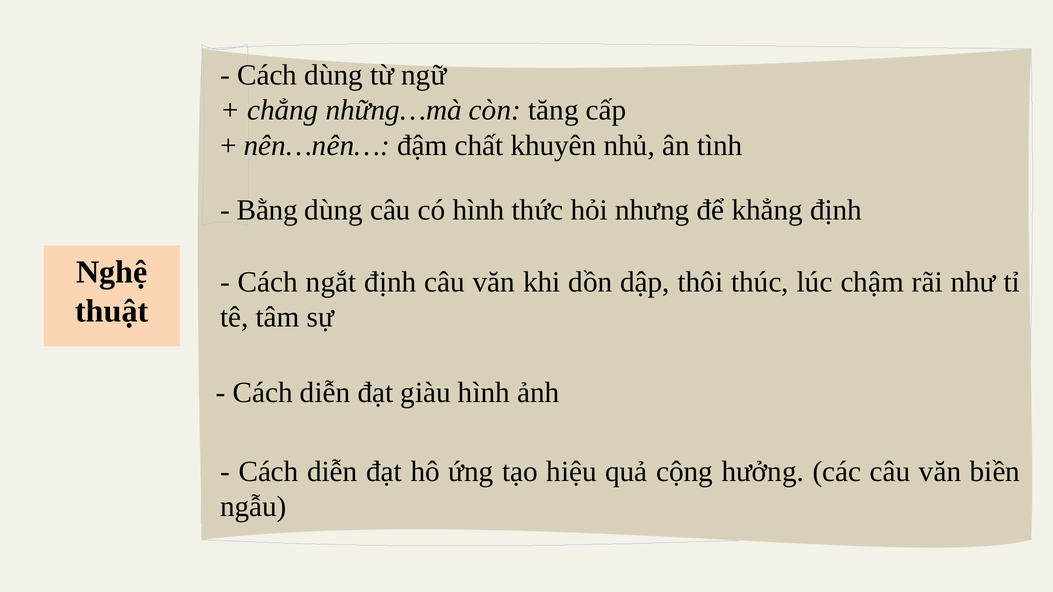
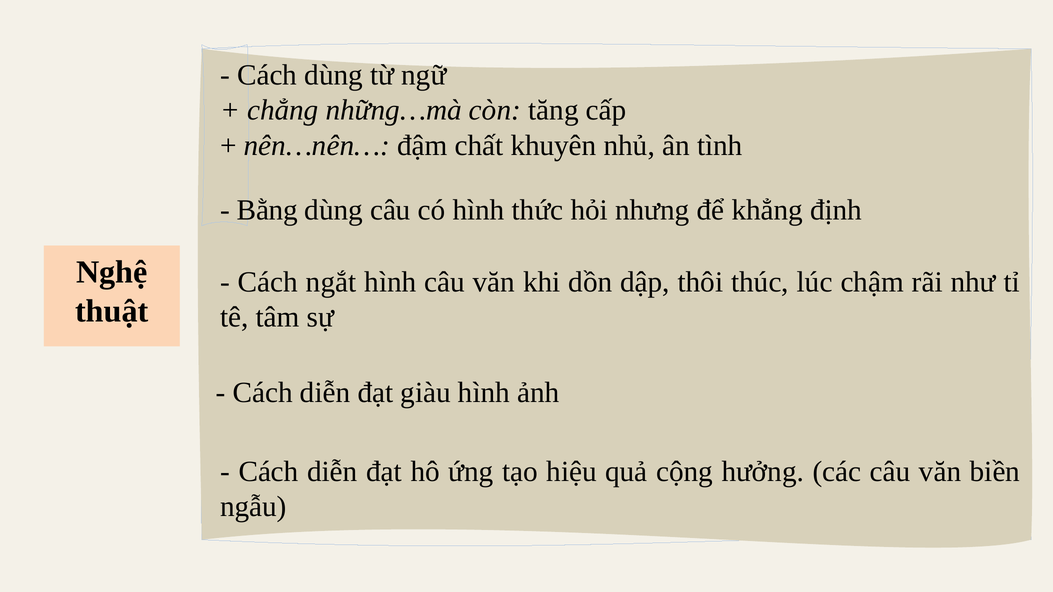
ngắt định: định -> hình
